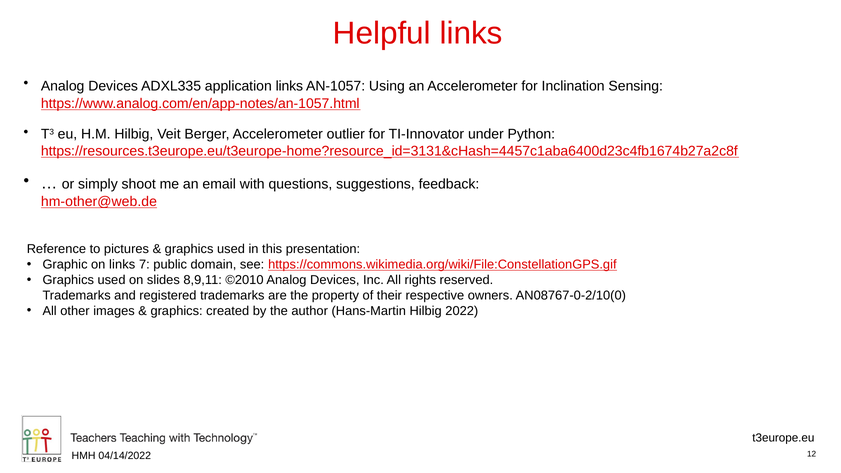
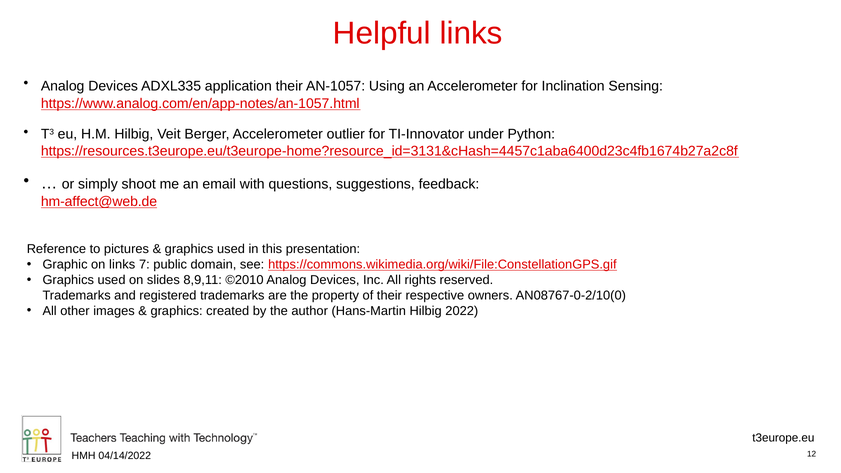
application links: links -> their
hm-other@web.de: hm-other@web.de -> hm-affect@web.de
